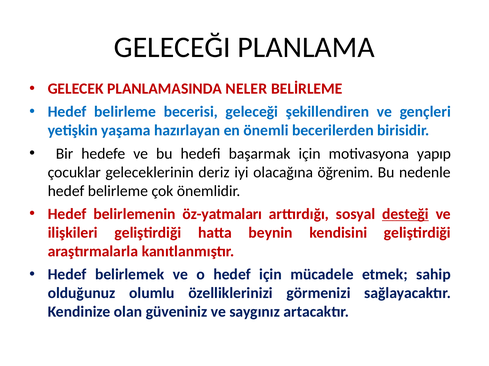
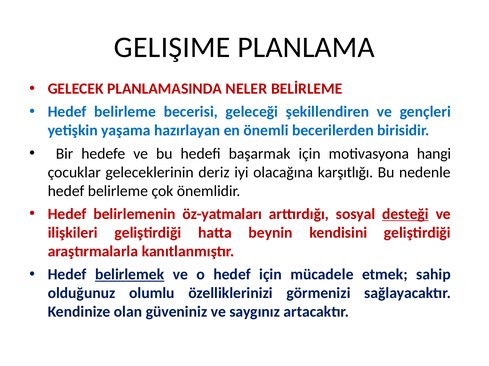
GELECEĞI at (172, 47): GELECEĞI -> GELIŞIME
yapıp: yapıp -> hangi
öğrenim: öğrenim -> karşıtlığı
belirlemek underline: none -> present
